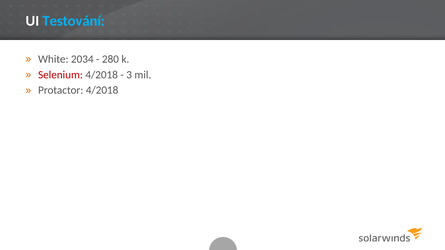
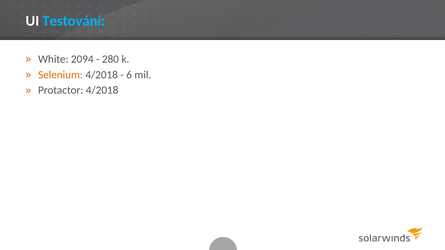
2034: 2034 -> 2094
Selenium colour: red -> orange
3: 3 -> 6
